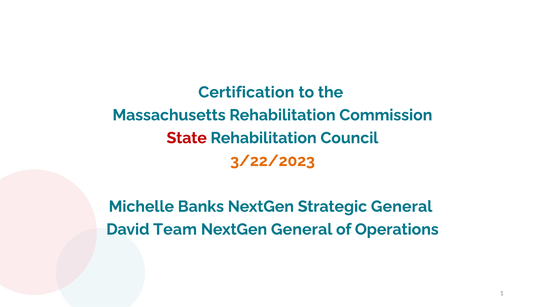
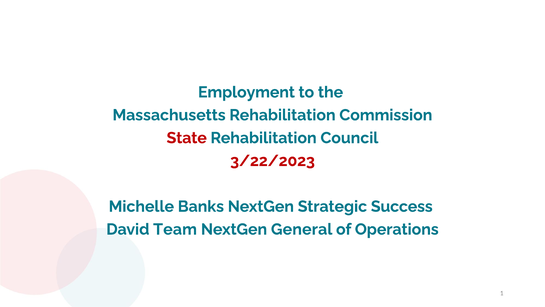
Certification: Certification -> Employment
3/22/2023 colour: orange -> red
Strategic General: General -> Success
